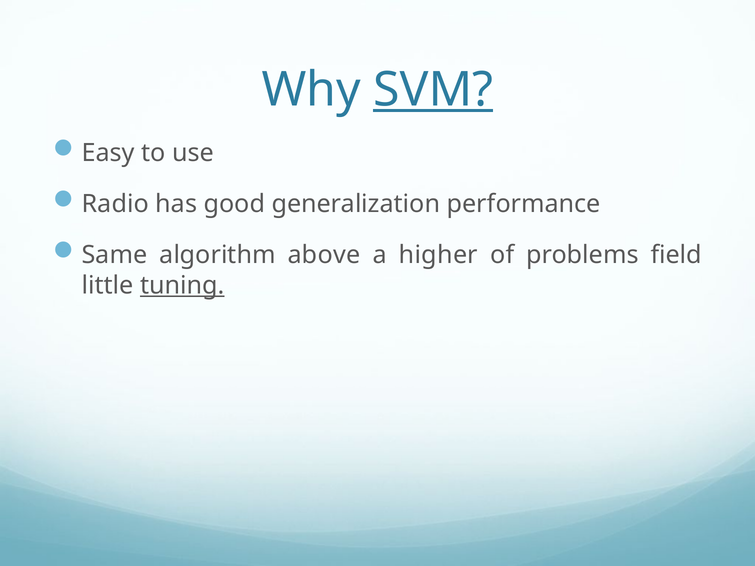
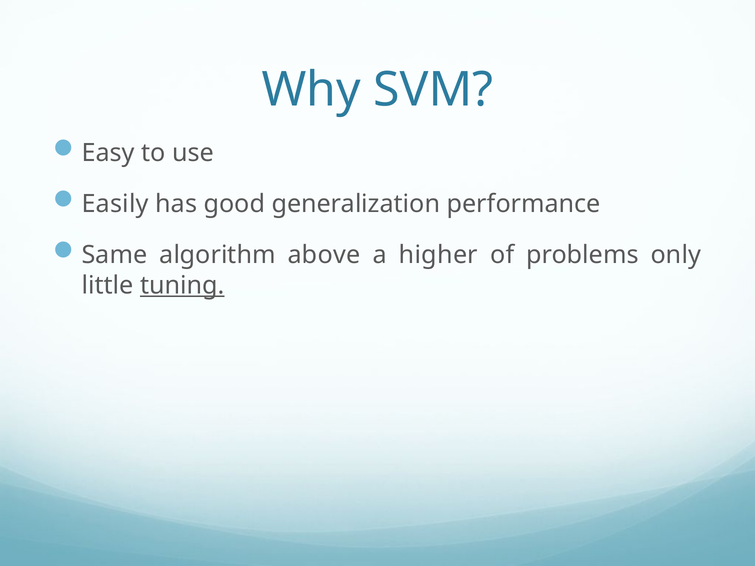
SVM underline: present -> none
Radio: Radio -> Easily
field: field -> only
